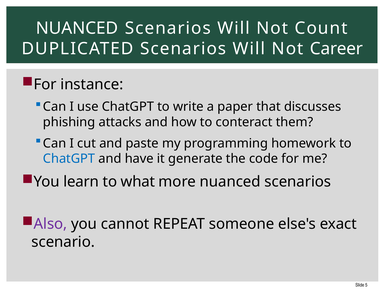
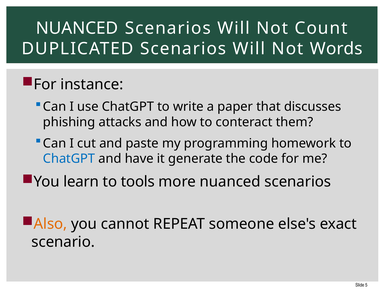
Career: Career -> Words
what: what -> tools
Also colour: purple -> orange
